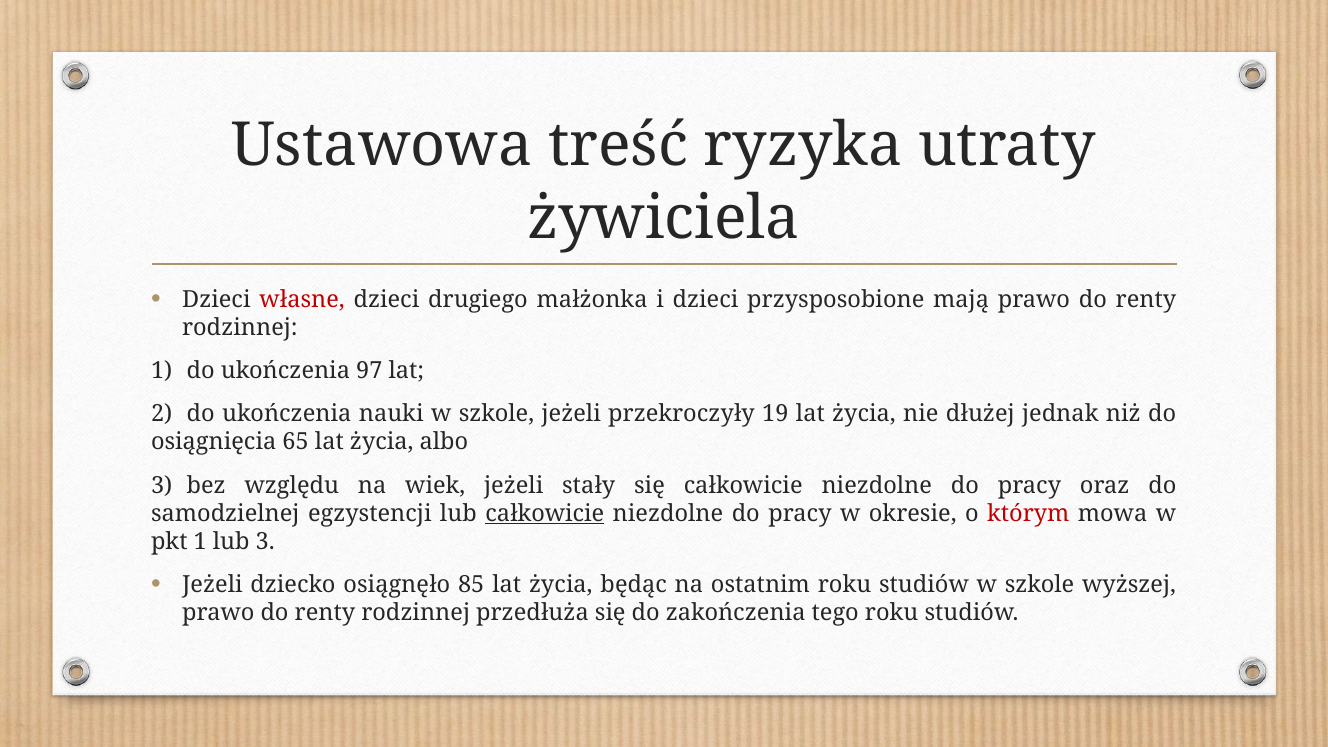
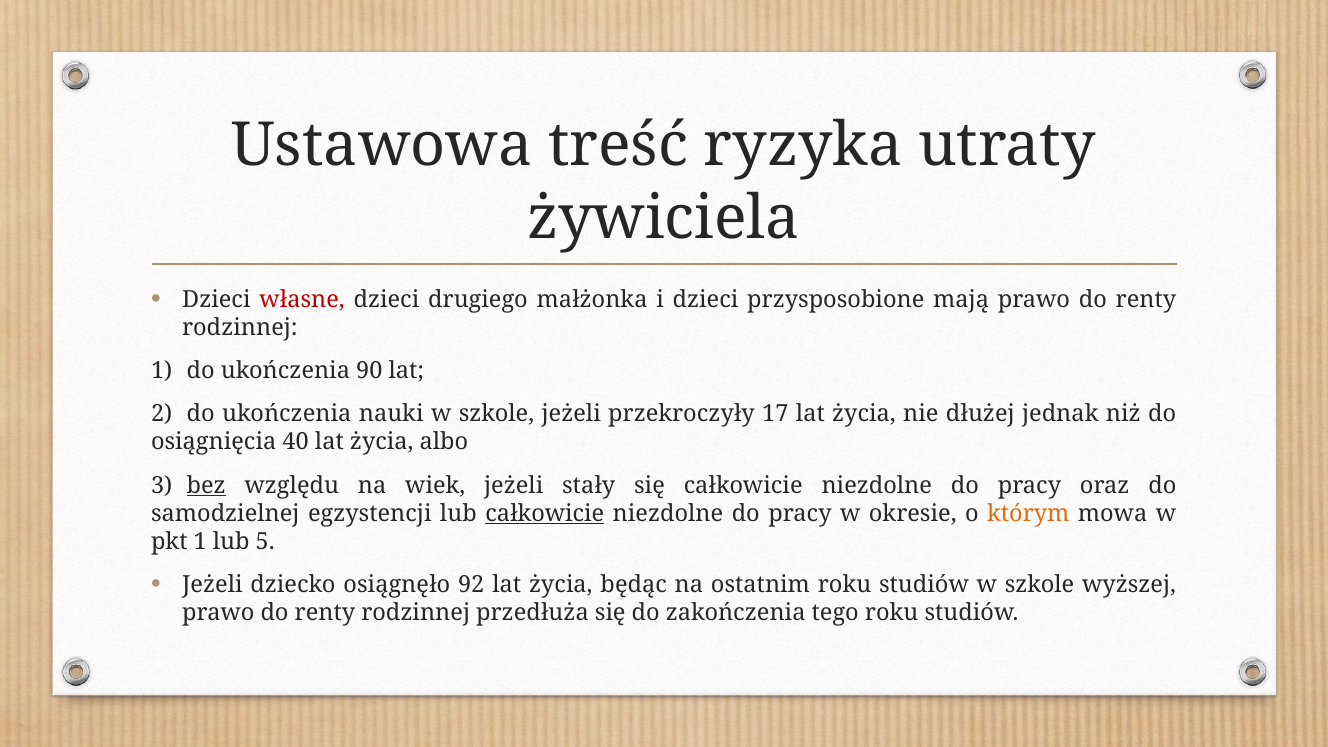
97: 97 -> 90
19: 19 -> 17
65: 65 -> 40
bez underline: none -> present
którym colour: red -> orange
lub 3: 3 -> 5
85: 85 -> 92
